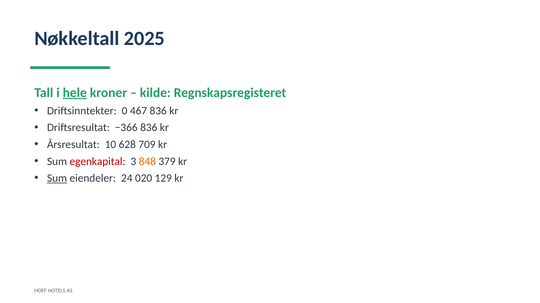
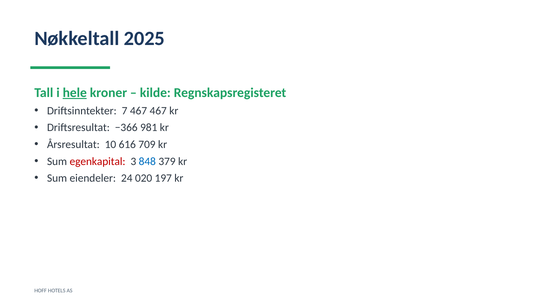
0: 0 -> 7
467 836: 836 -> 467
−366 836: 836 -> 981
628: 628 -> 616
848 colour: orange -> blue
Sum at (57, 179) underline: present -> none
129: 129 -> 197
